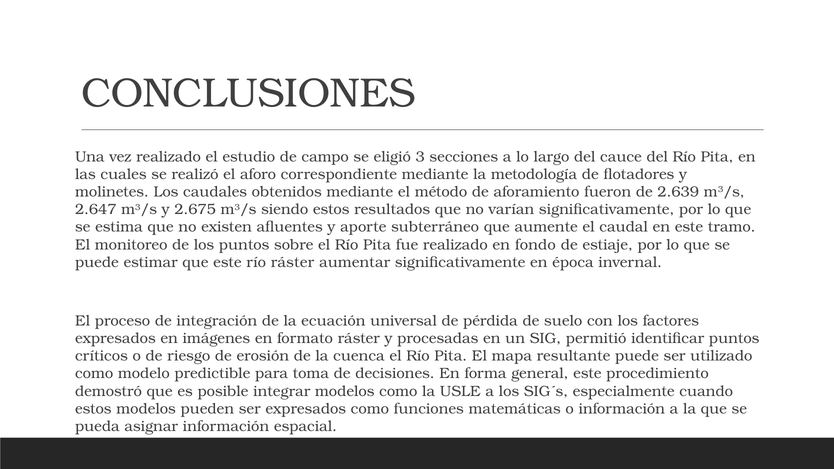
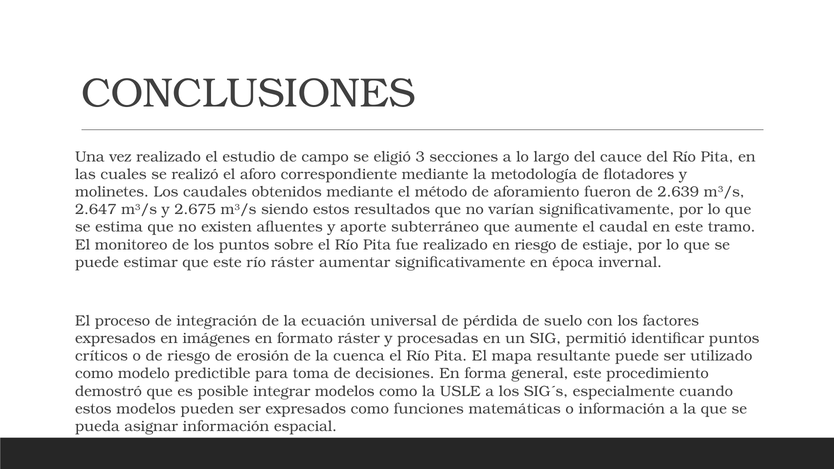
en fondo: fondo -> riesgo
